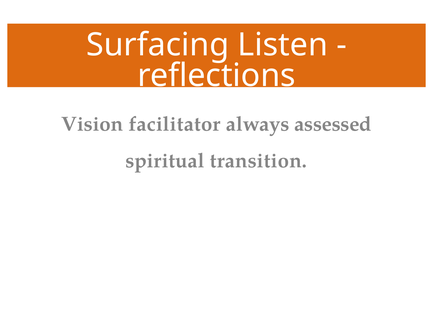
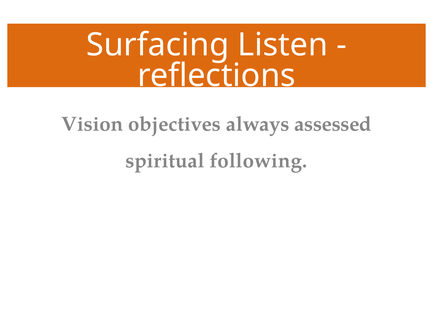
facilitator: facilitator -> objectives
transition: transition -> following
